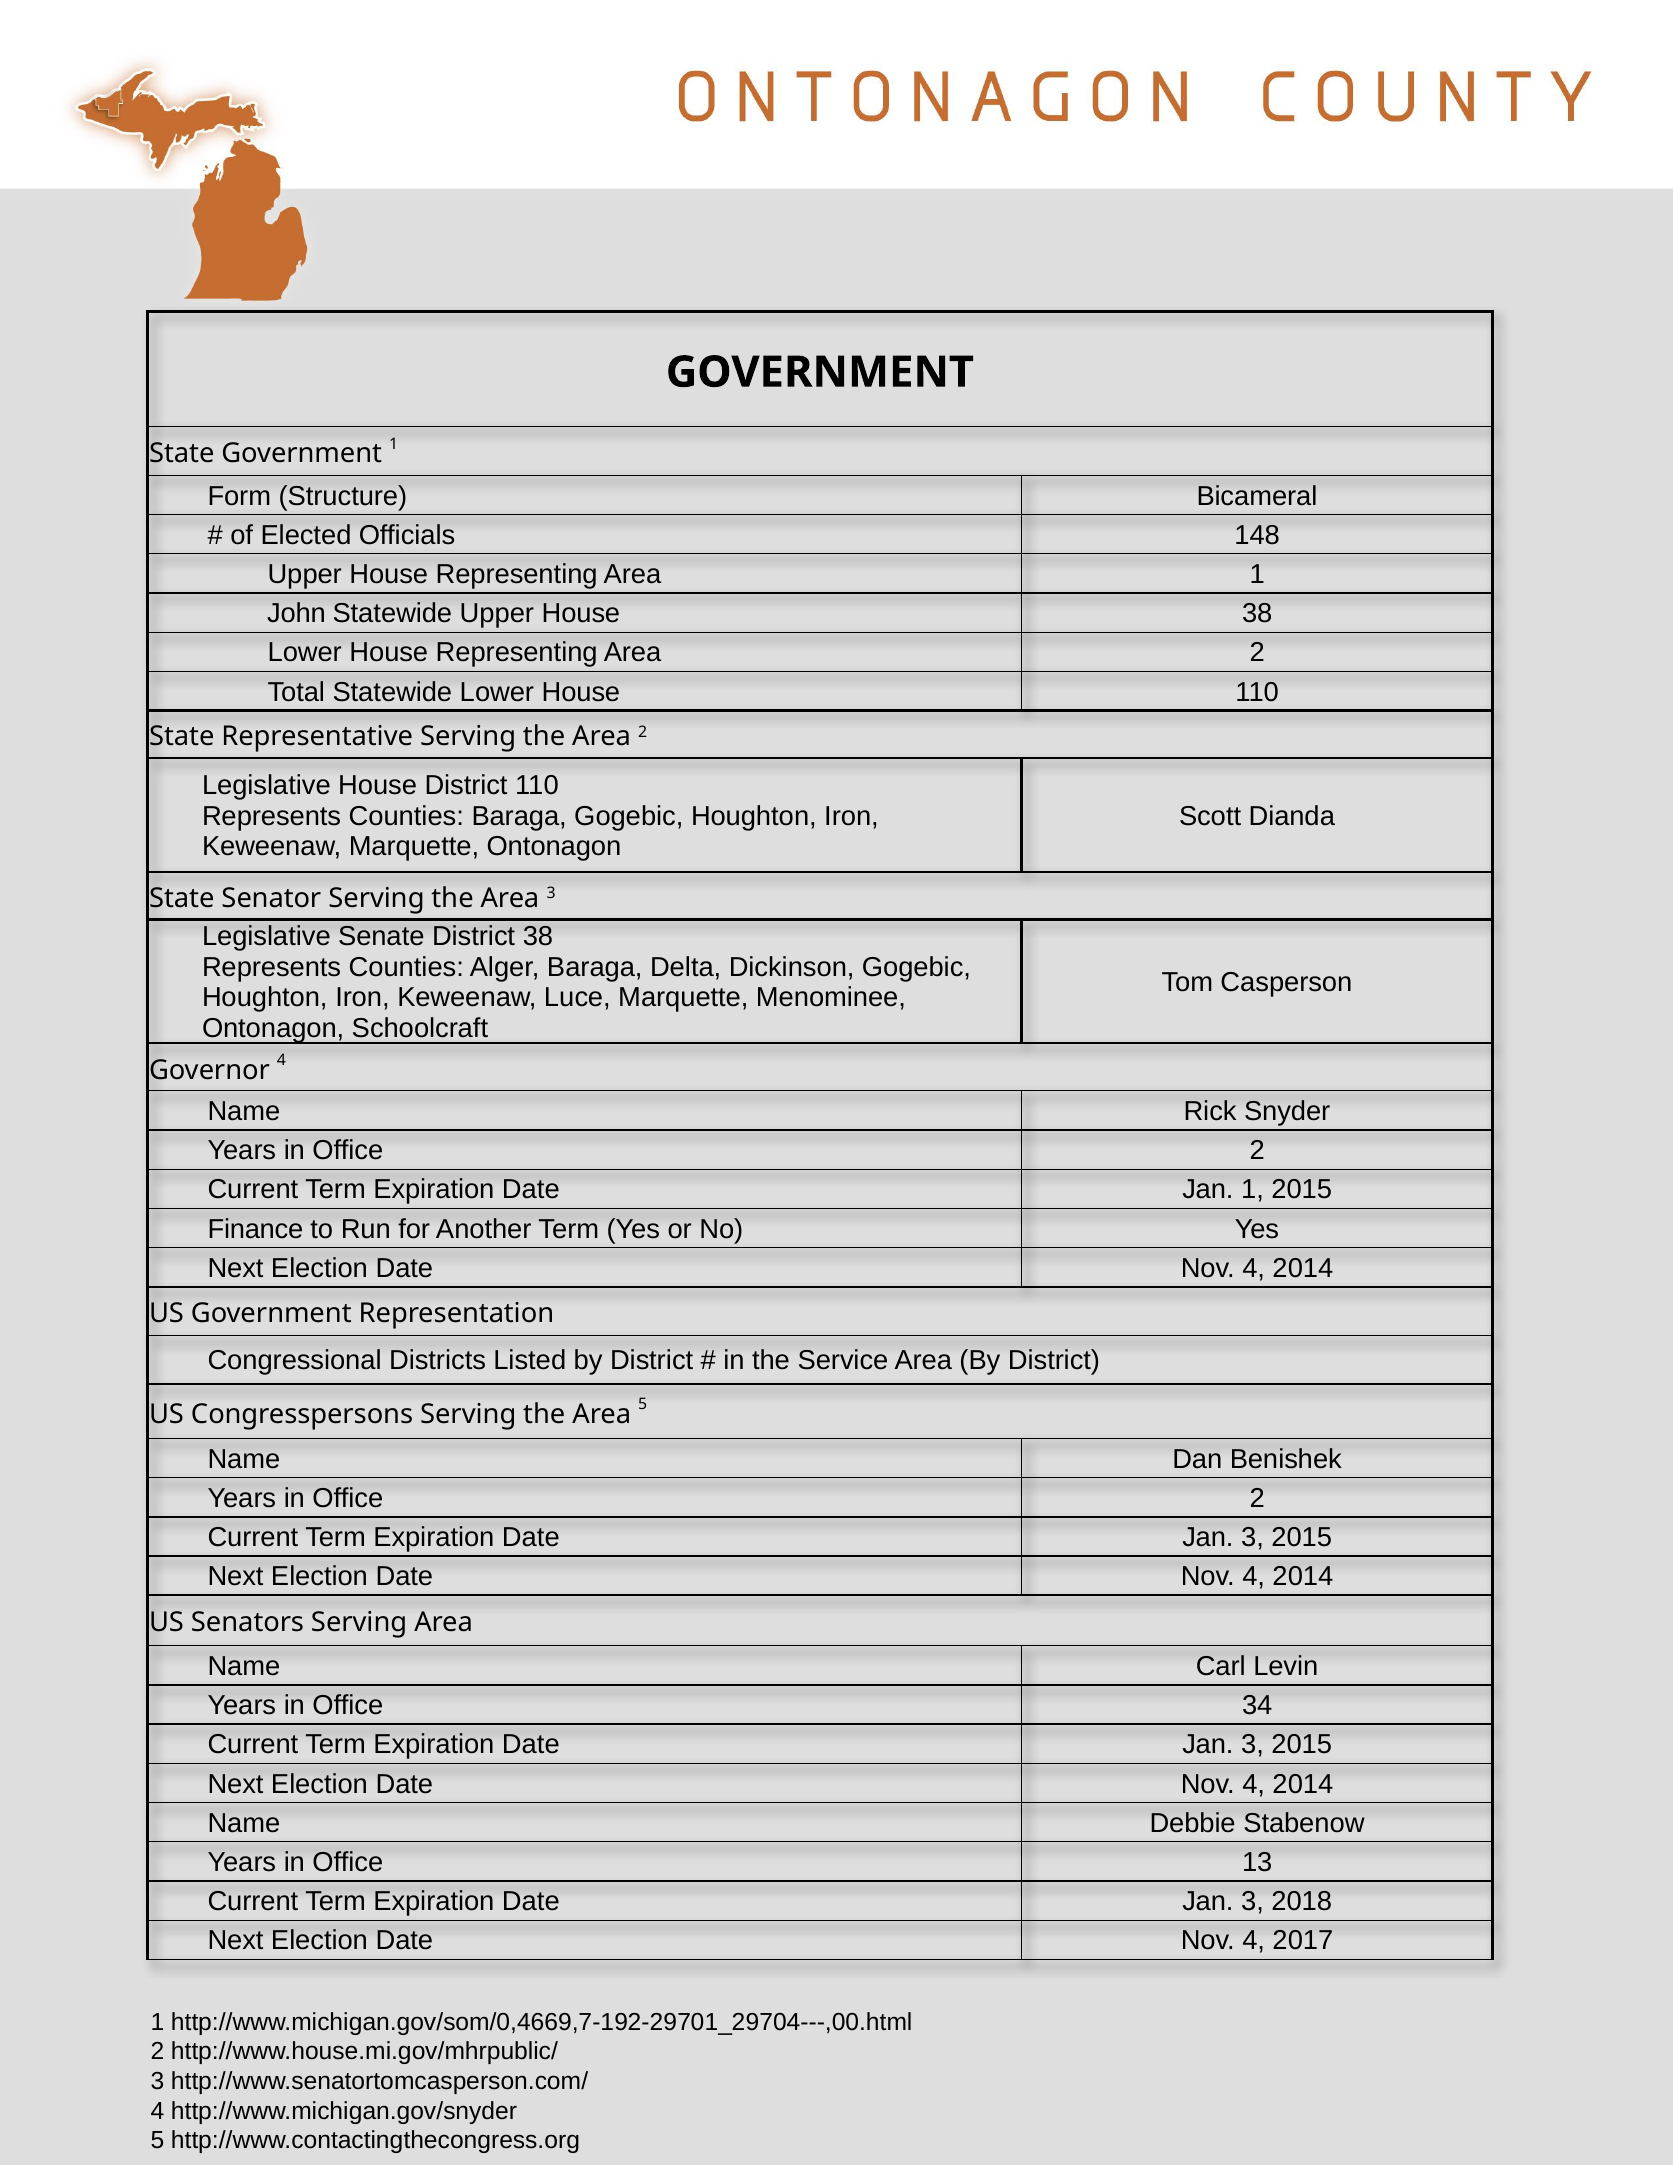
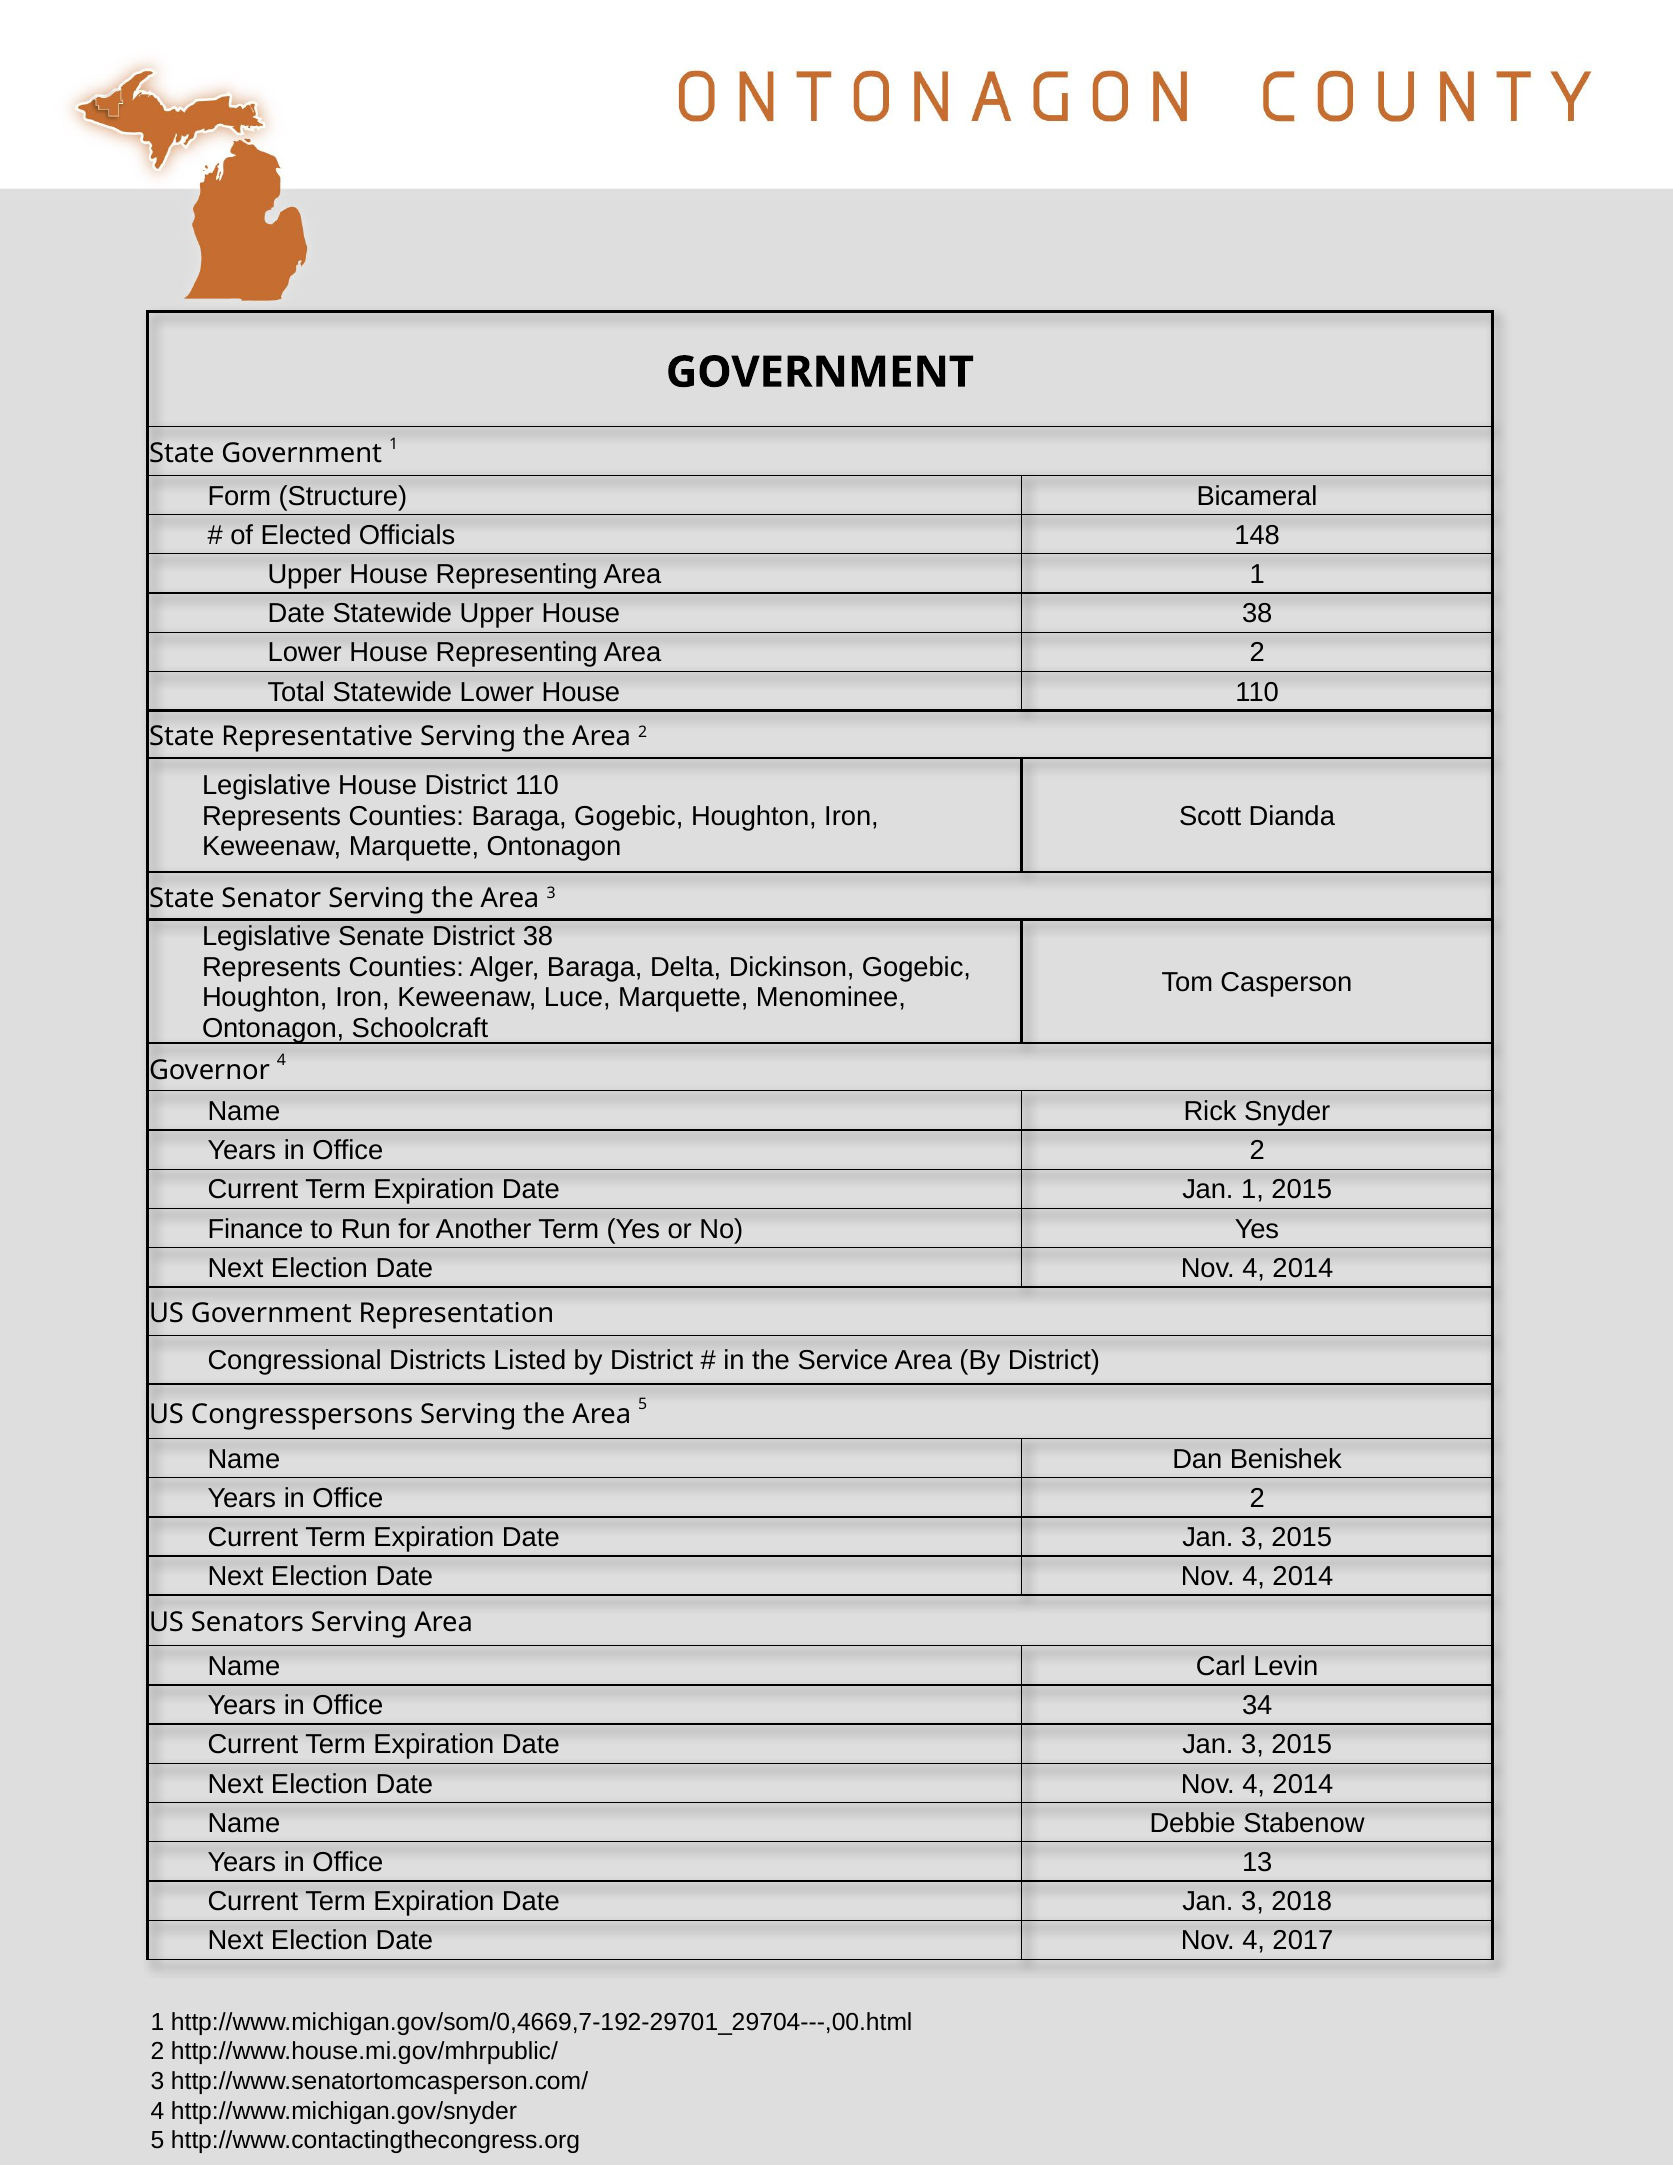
John at (296, 614): John -> Date
